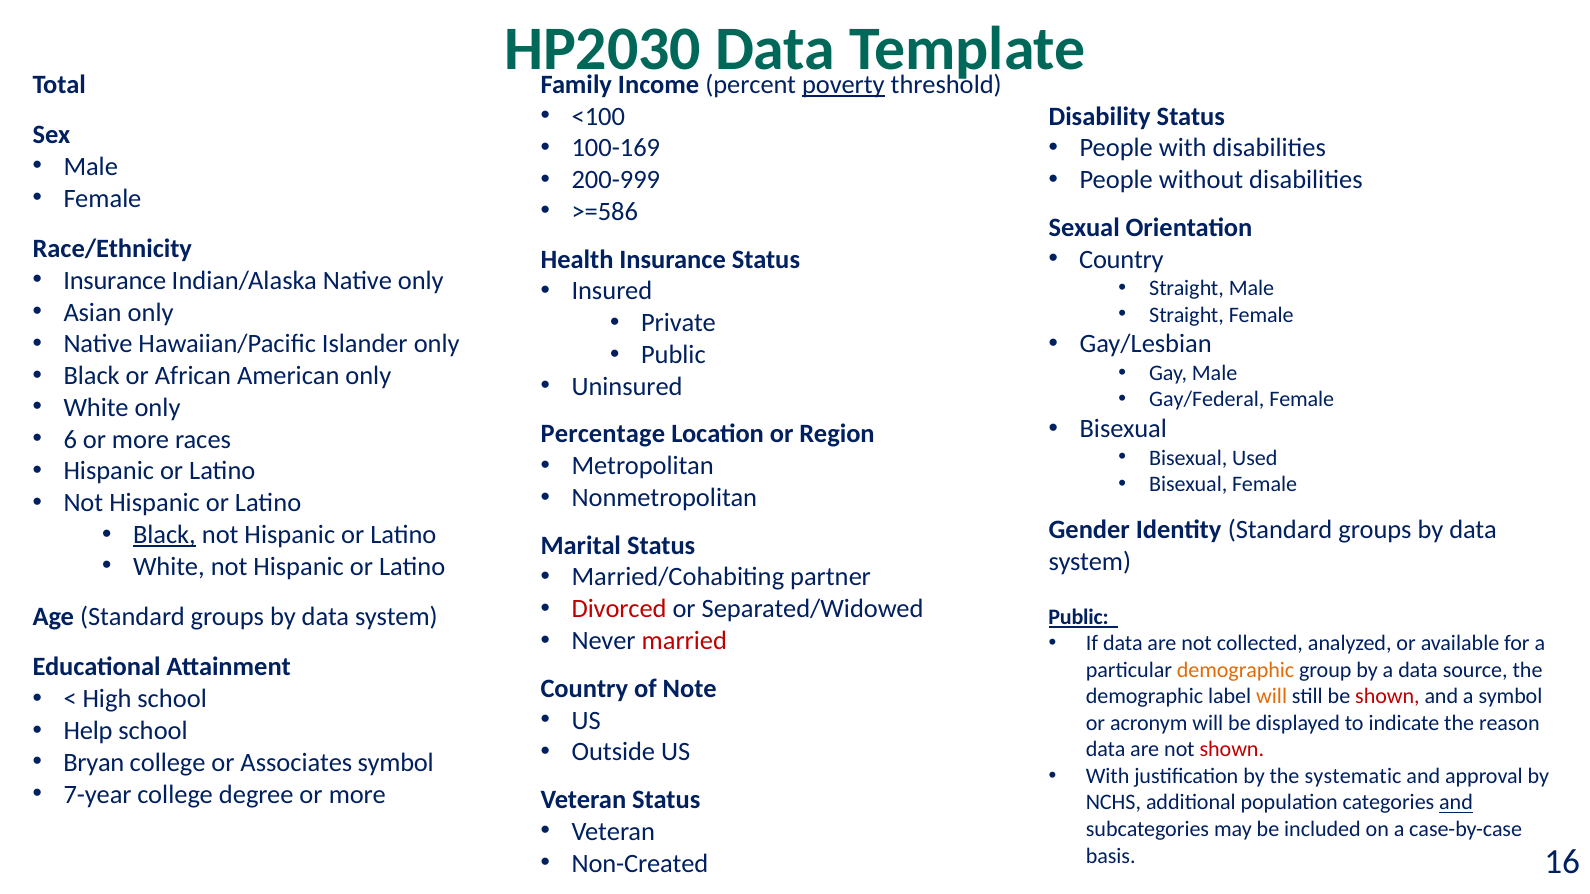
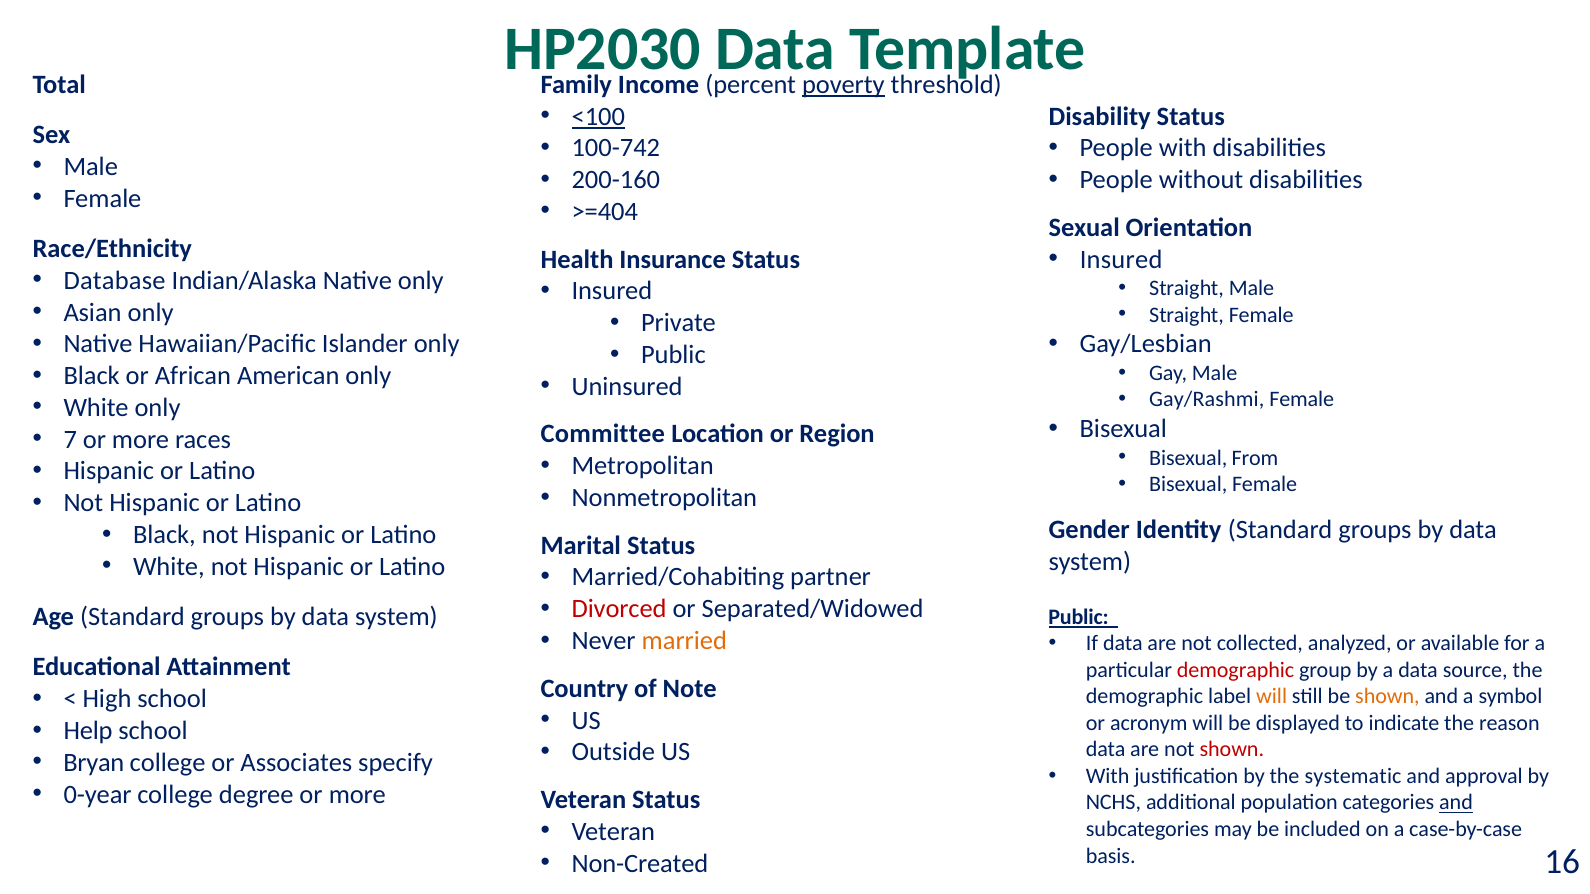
<100 underline: none -> present
100-169: 100-169 -> 100-742
200-999: 200-999 -> 200-160
>=586: >=586 -> >=404
Country at (1121, 259): Country -> Insured
Insurance at (115, 281): Insurance -> Database
Gay/Federal: Gay/Federal -> Gay/Rashmi
Percentage: Percentage -> Committee
6: 6 -> 7
Used: Used -> From
Black at (164, 535) underline: present -> none
married colour: red -> orange
demographic at (1236, 670) colour: orange -> red
shown at (1387, 697) colour: red -> orange
Associates symbol: symbol -> specify
7-year: 7-year -> 0-year
